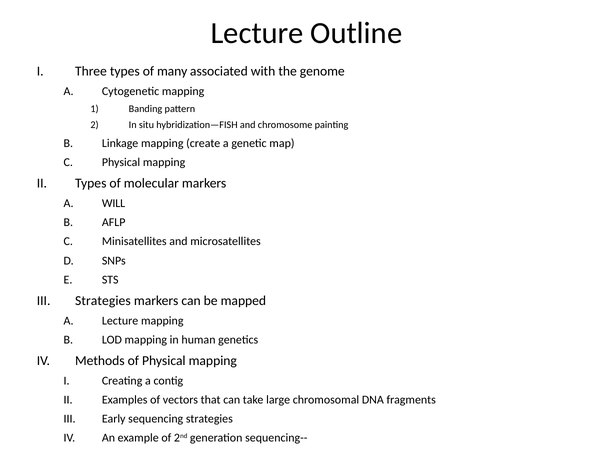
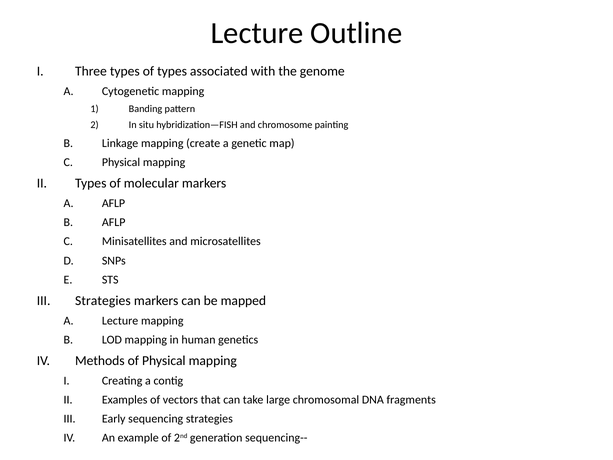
of many: many -> types
A WILL: WILL -> AFLP
